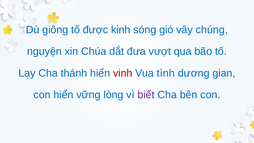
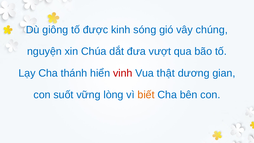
tình: tình -> thật
con hiển: hiển -> suốt
biết colour: purple -> orange
